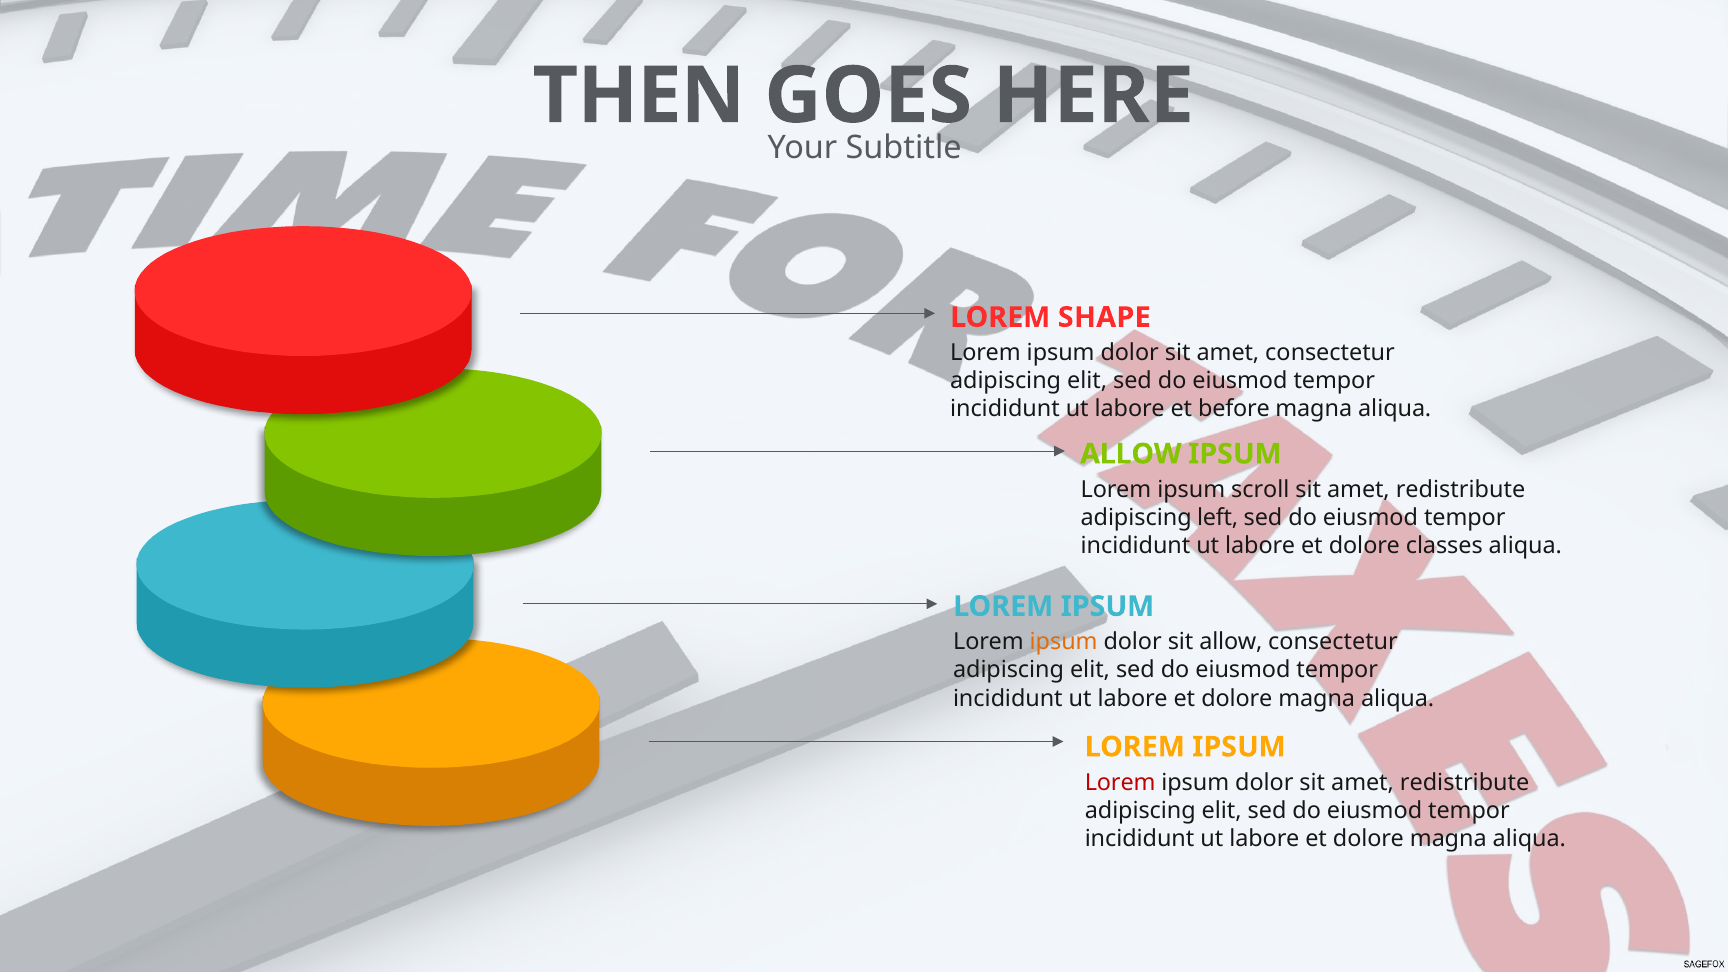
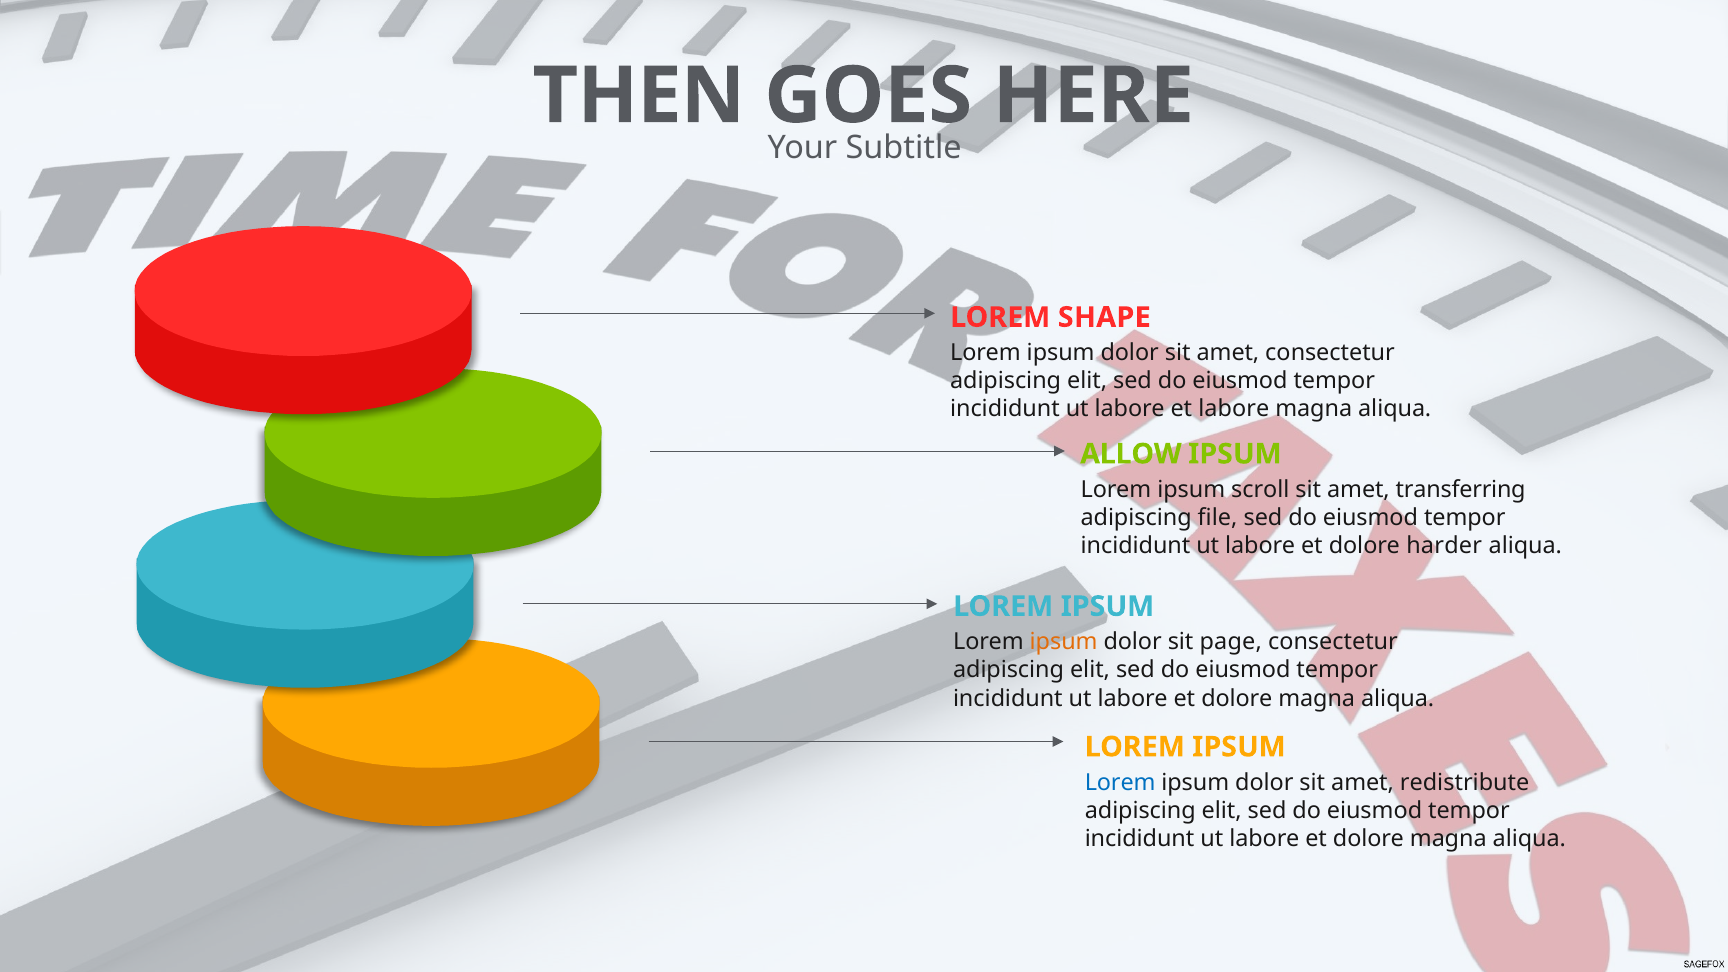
et before: before -> labore
redistribute at (1461, 490): redistribute -> transferring
left: left -> file
classes: classes -> harder
sit allow: allow -> page
Lorem at (1120, 783) colour: red -> blue
